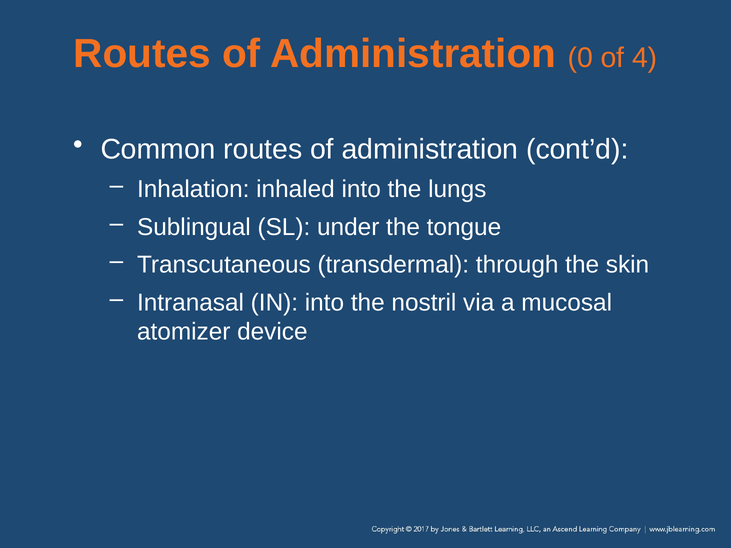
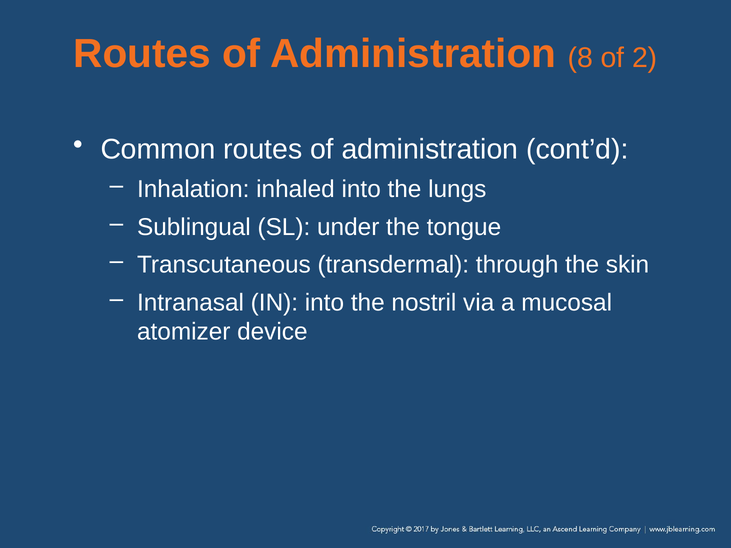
0: 0 -> 8
4: 4 -> 2
